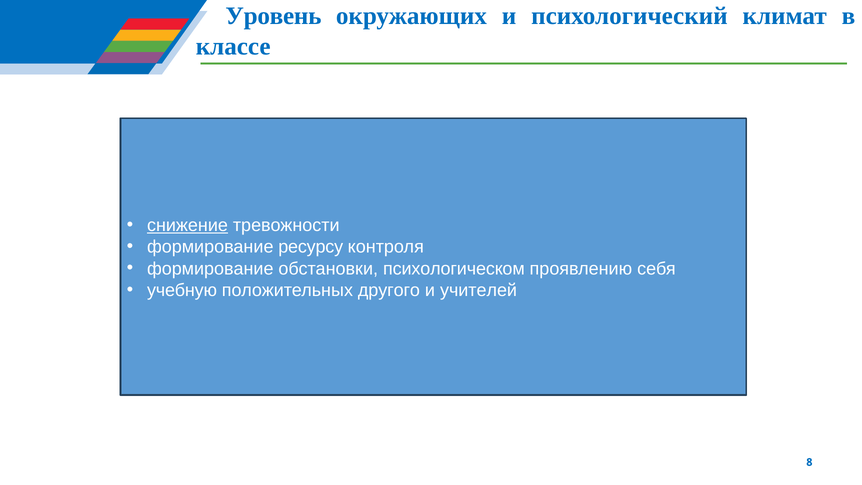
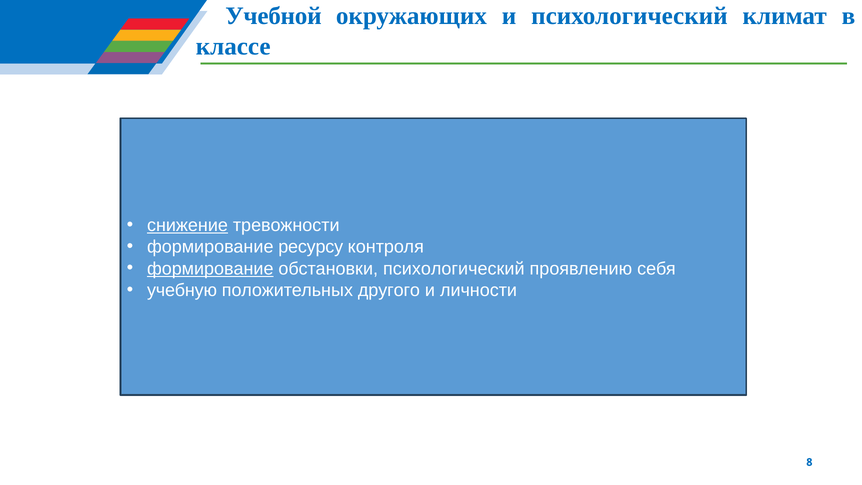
Уровень: Уровень -> Учебной
формирование at (210, 268) underline: none -> present
обстановки психологическом: психологическом -> психологический
учителей: учителей -> личности
